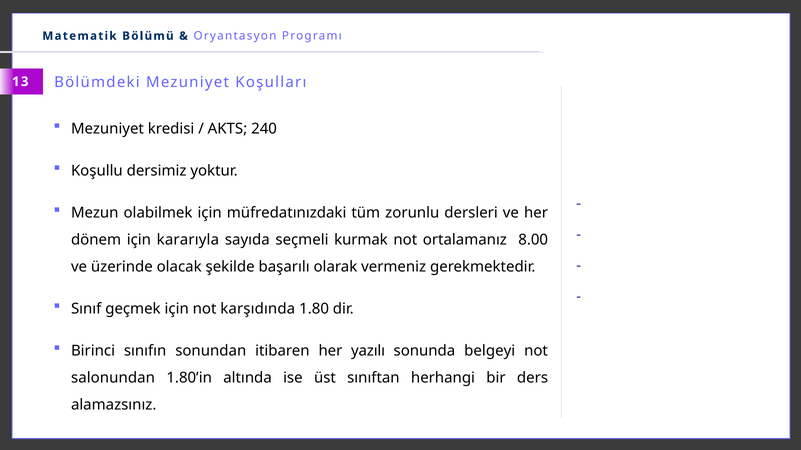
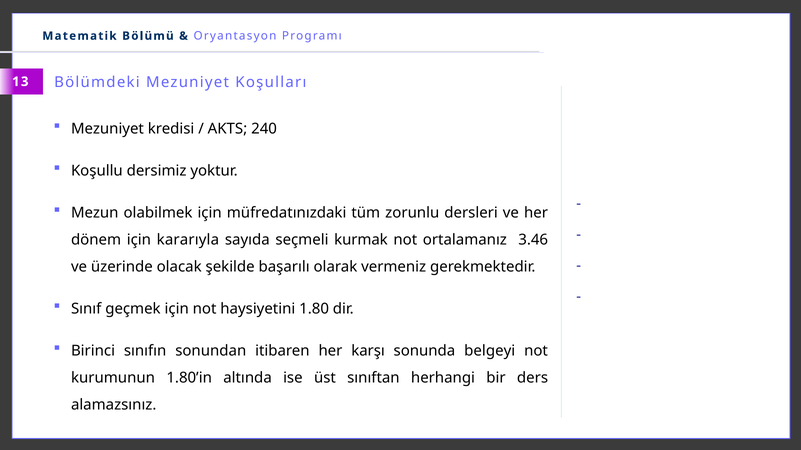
8.00: 8.00 -> 3.46
karşıdında: karşıdında -> haysiyetini
yazılı: yazılı -> karşı
salonundan: salonundan -> kurumunun
